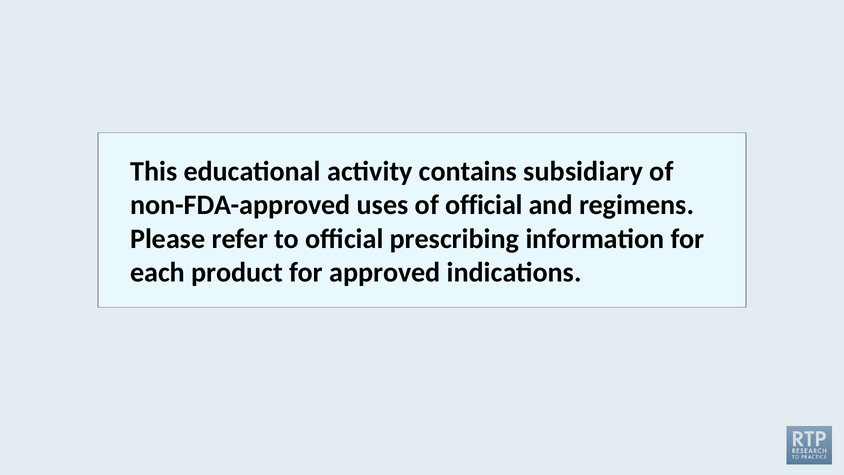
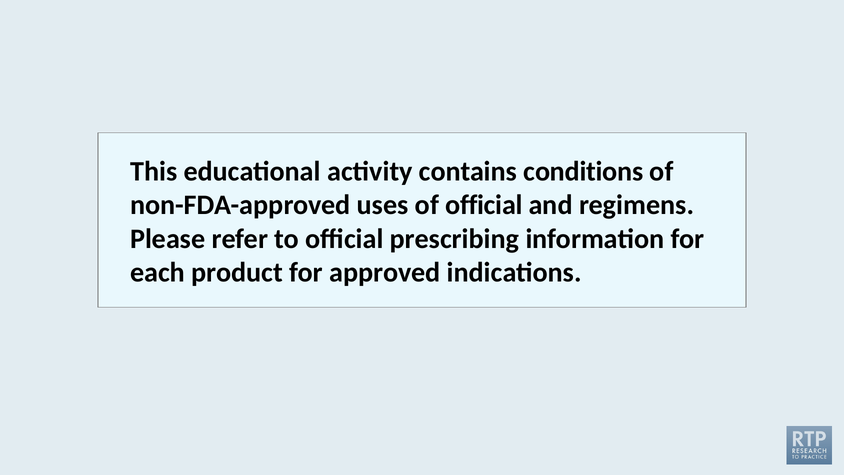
subsidiary: subsidiary -> conditions
